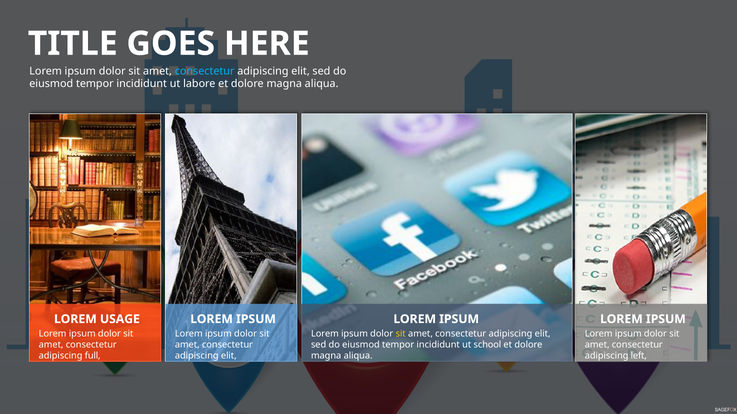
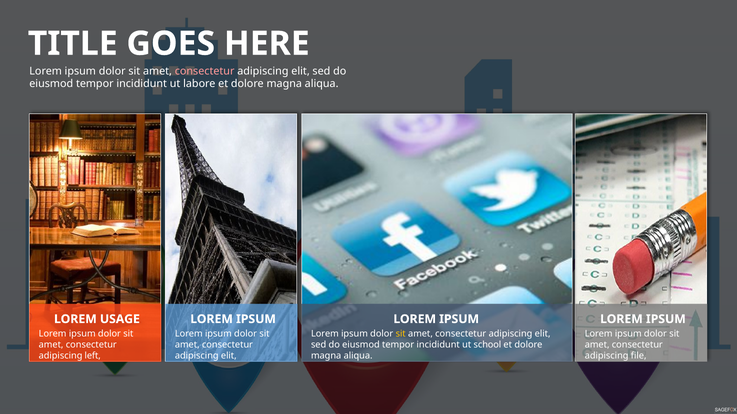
consectetur at (205, 71) colour: light blue -> pink
full: full -> left
left: left -> file
